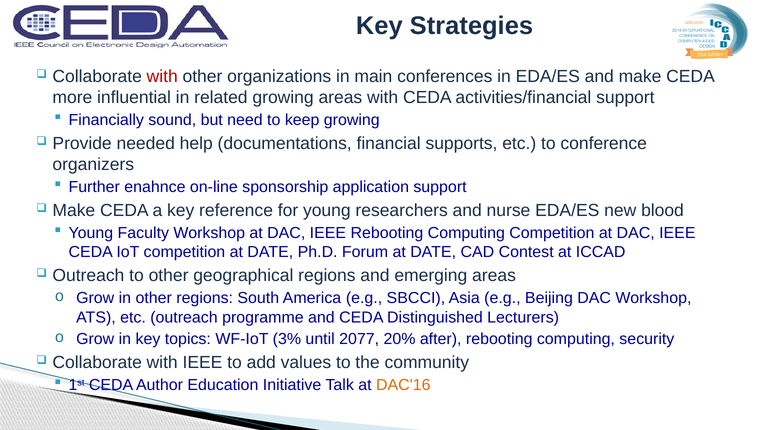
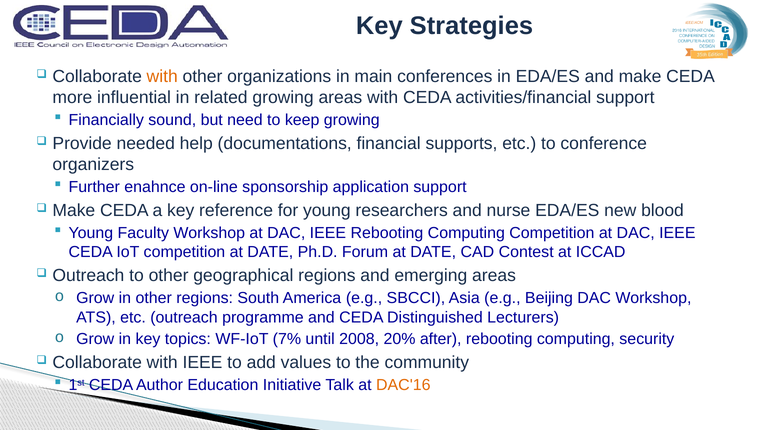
with at (162, 77) colour: red -> orange
3%: 3% -> 7%
2077: 2077 -> 2008
